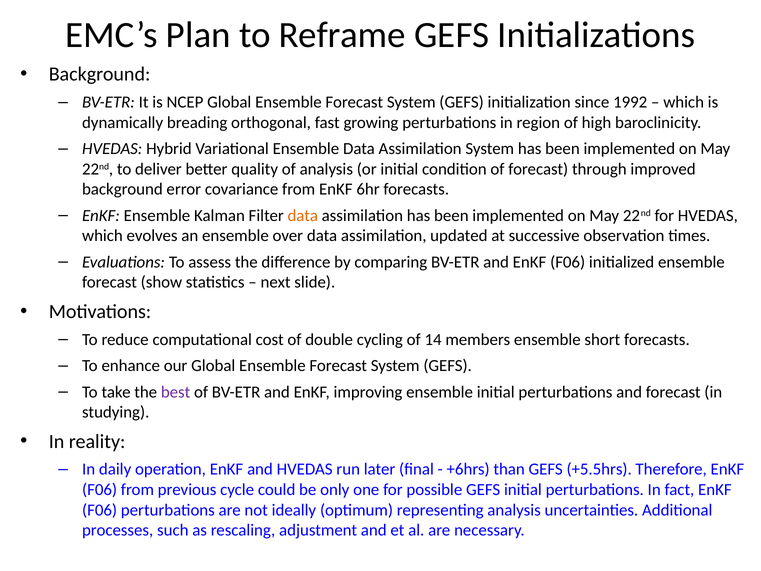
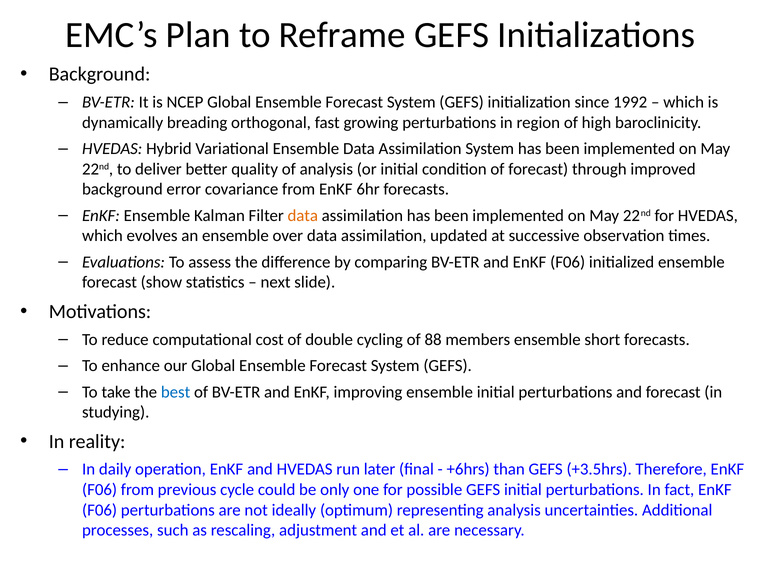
14: 14 -> 88
best colour: purple -> blue
+5.5hrs: +5.5hrs -> +3.5hrs
